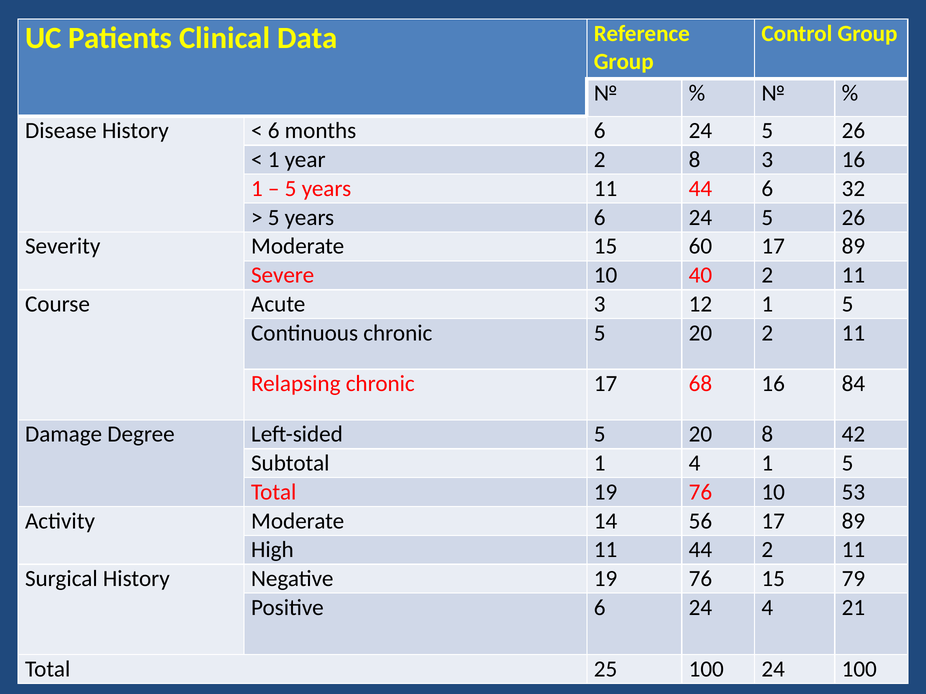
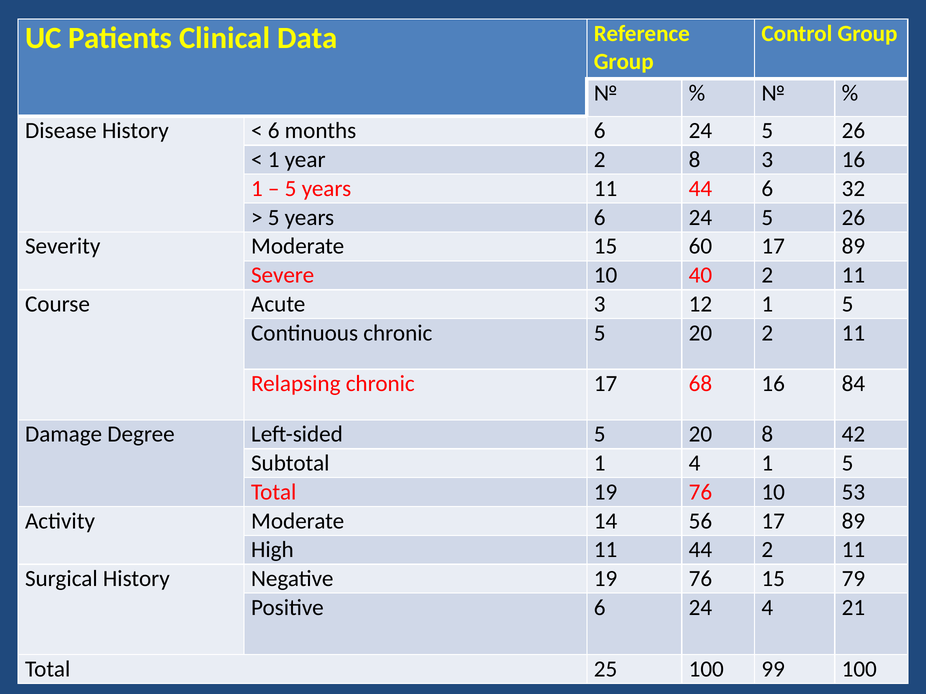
100 24: 24 -> 99
